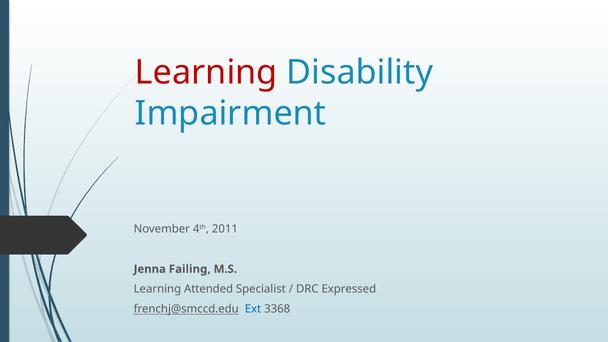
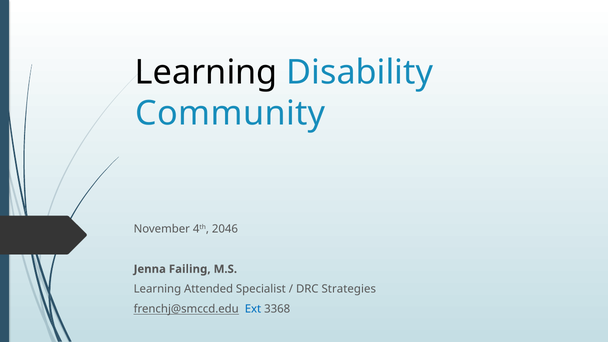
Learning at (206, 72) colour: red -> black
Impairment: Impairment -> Community
2011: 2011 -> 2046
Expressed: Expressed -> Strategies
